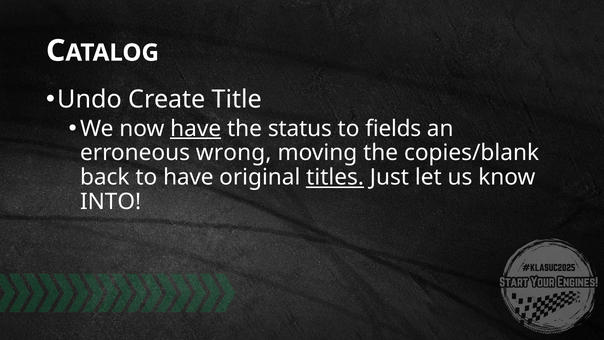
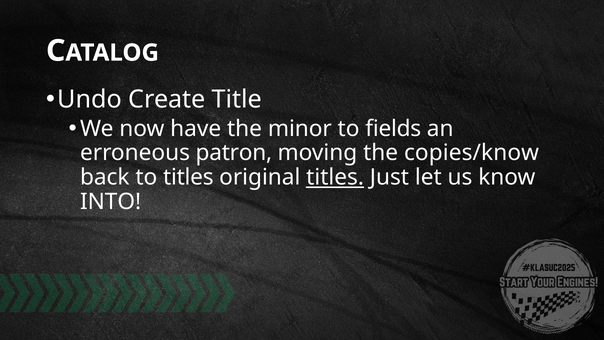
have at (196, 128) underline: present -> none
status: status -> minor
wrong: wrong -> patron
copies/blank: copies/blank -> copies/know
to have: have -> titles
